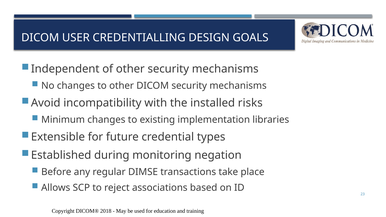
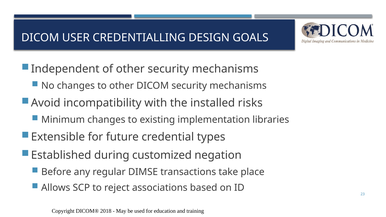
monitoring: monitoring -> customized
